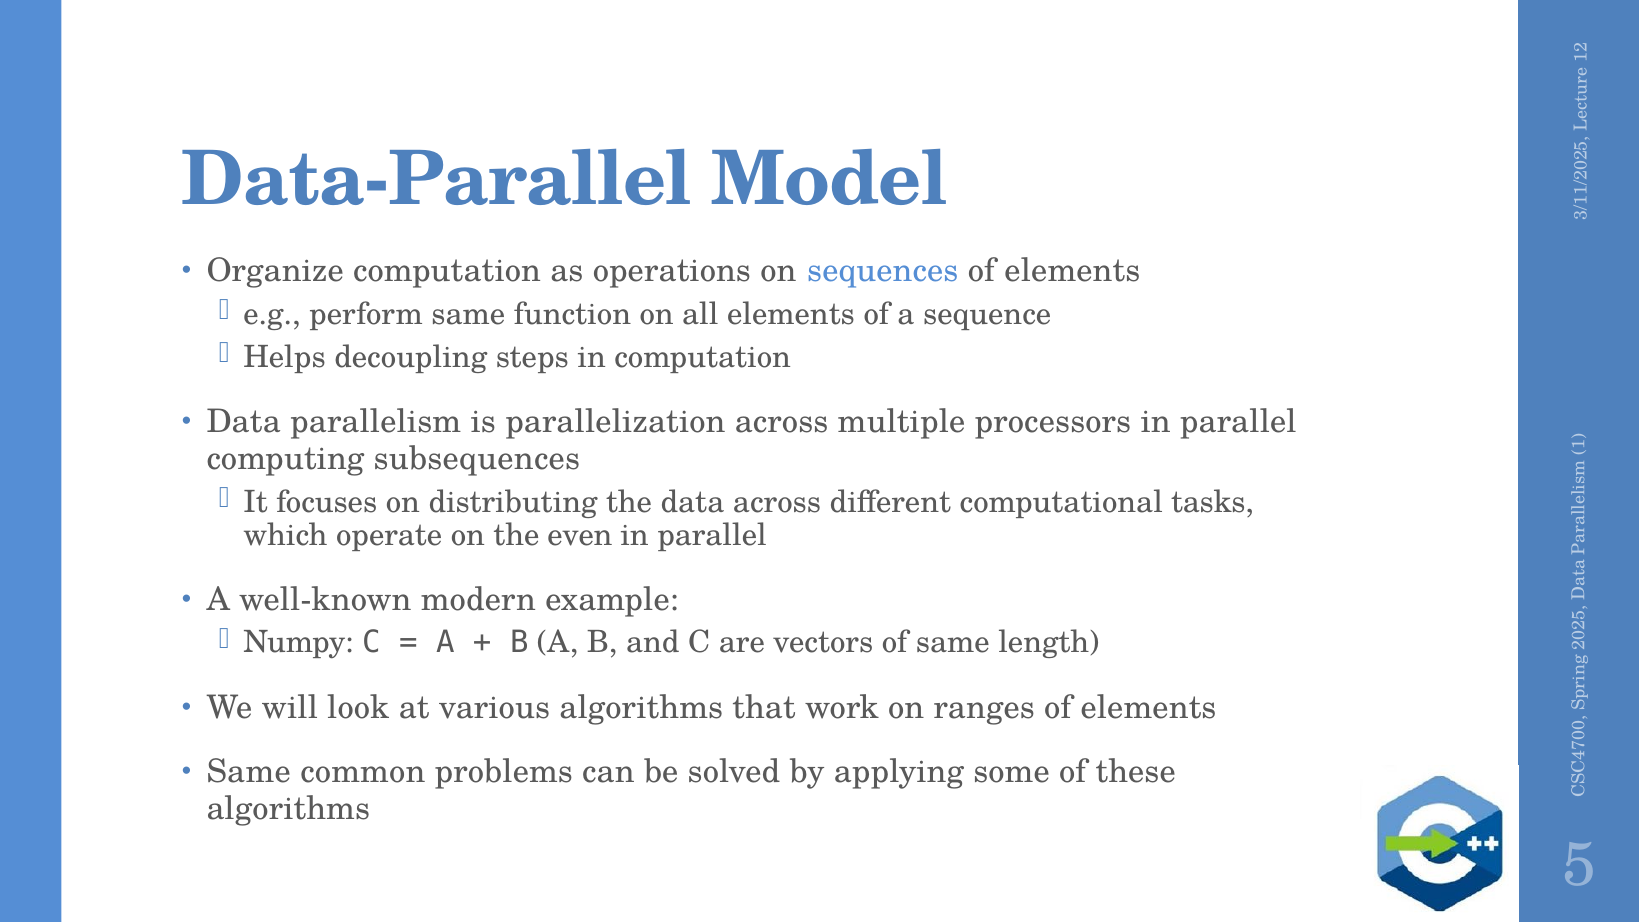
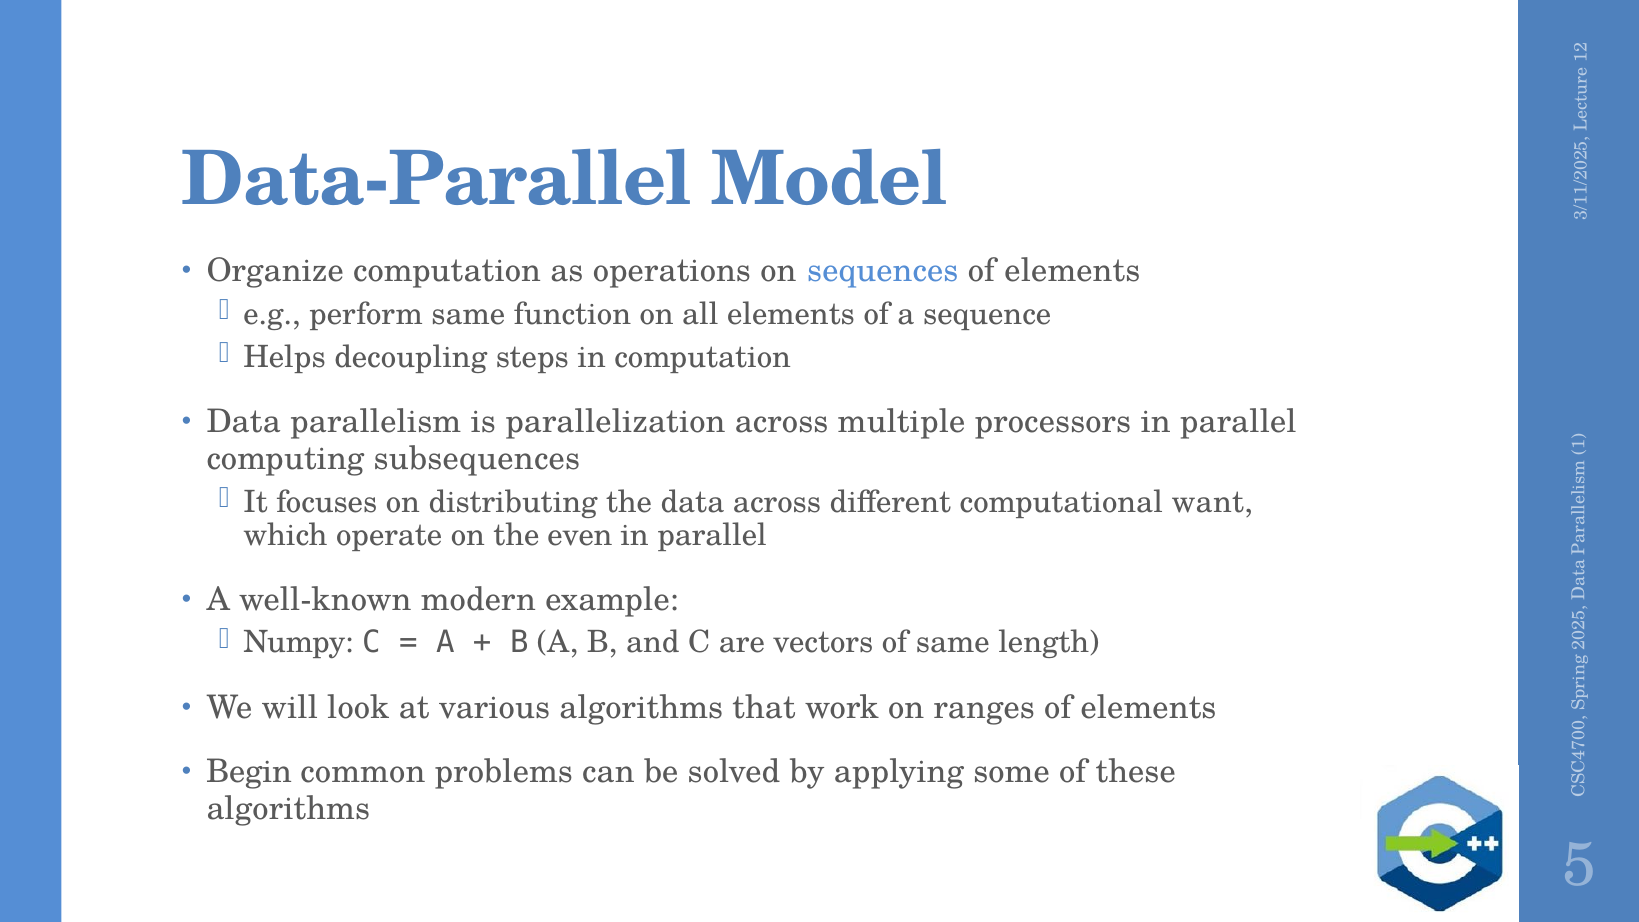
tasks: tasks -> want
Same at (249, 772): Same -> Begin
